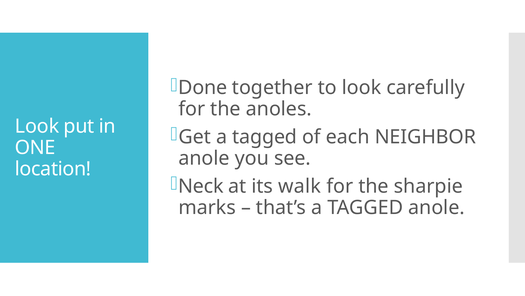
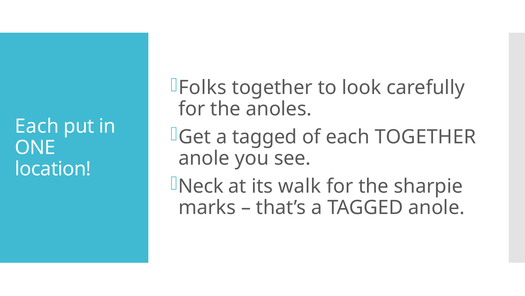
Done: Done -> Folks
Look at (37, 126): Look -> Each
each NEIGHBOR: NEIGHBOR -> TOGETHER
